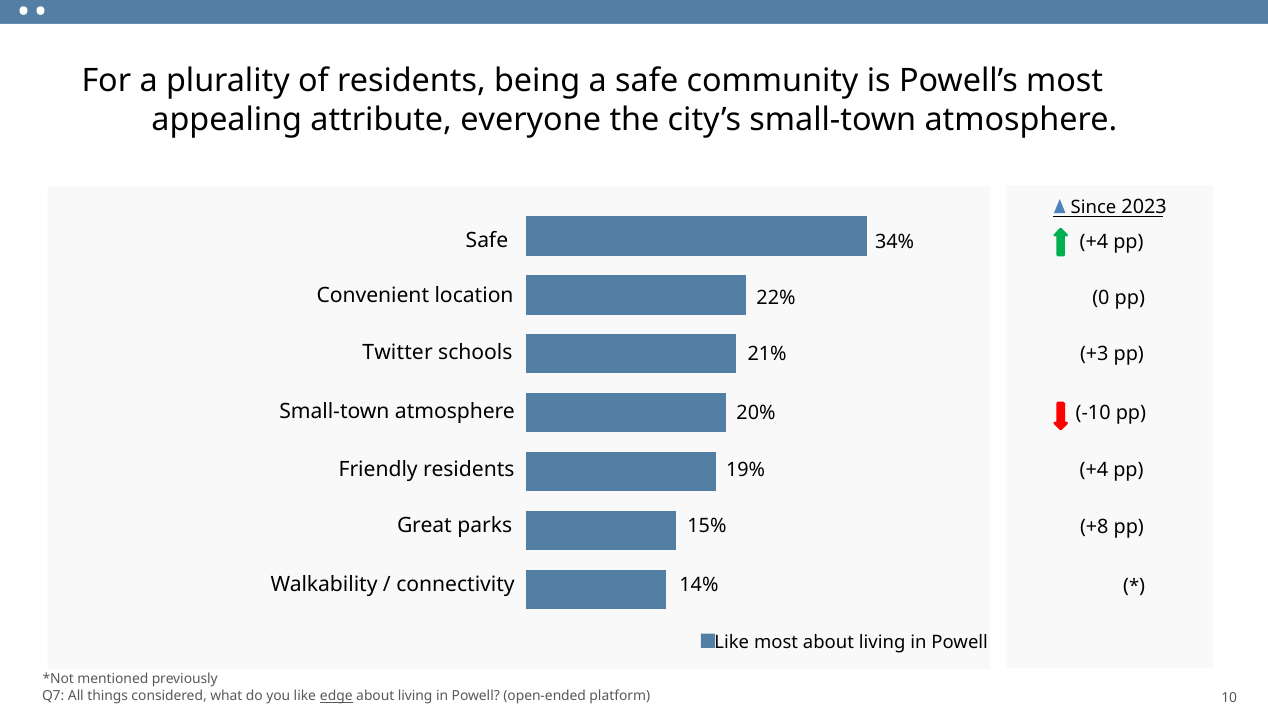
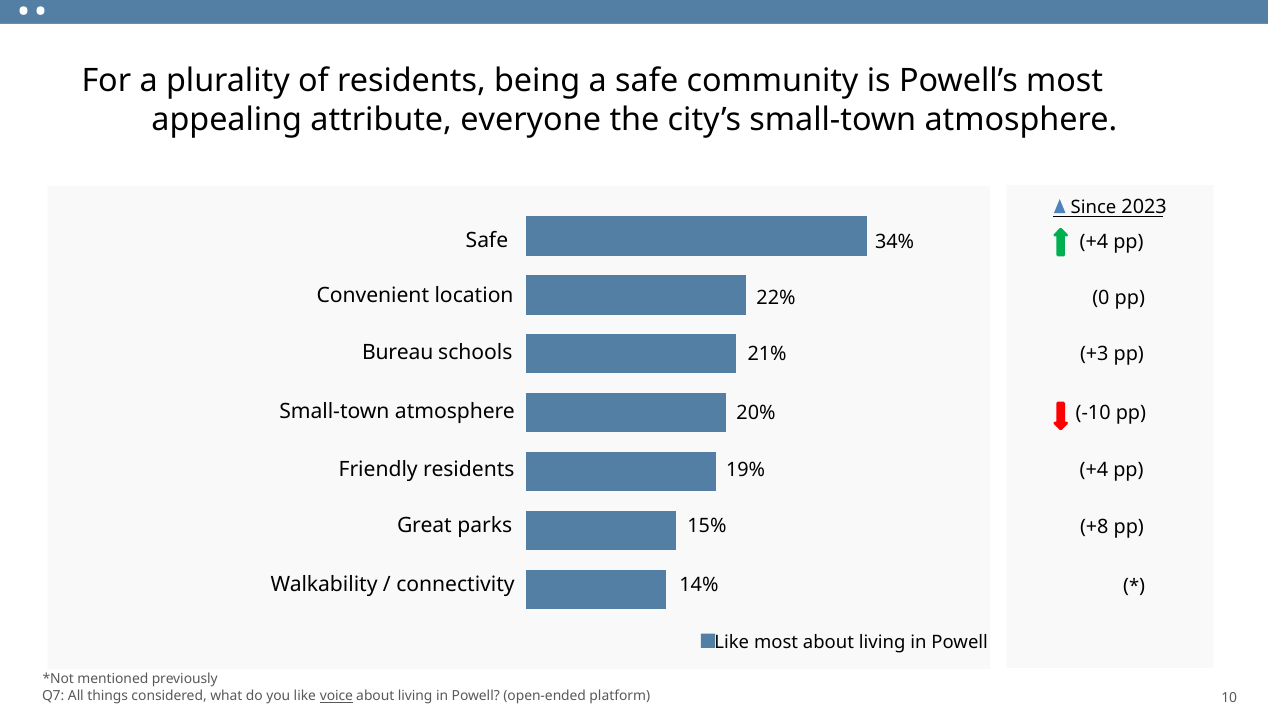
Twitter: Twitter -> Bureau
edge: edge -> voice
